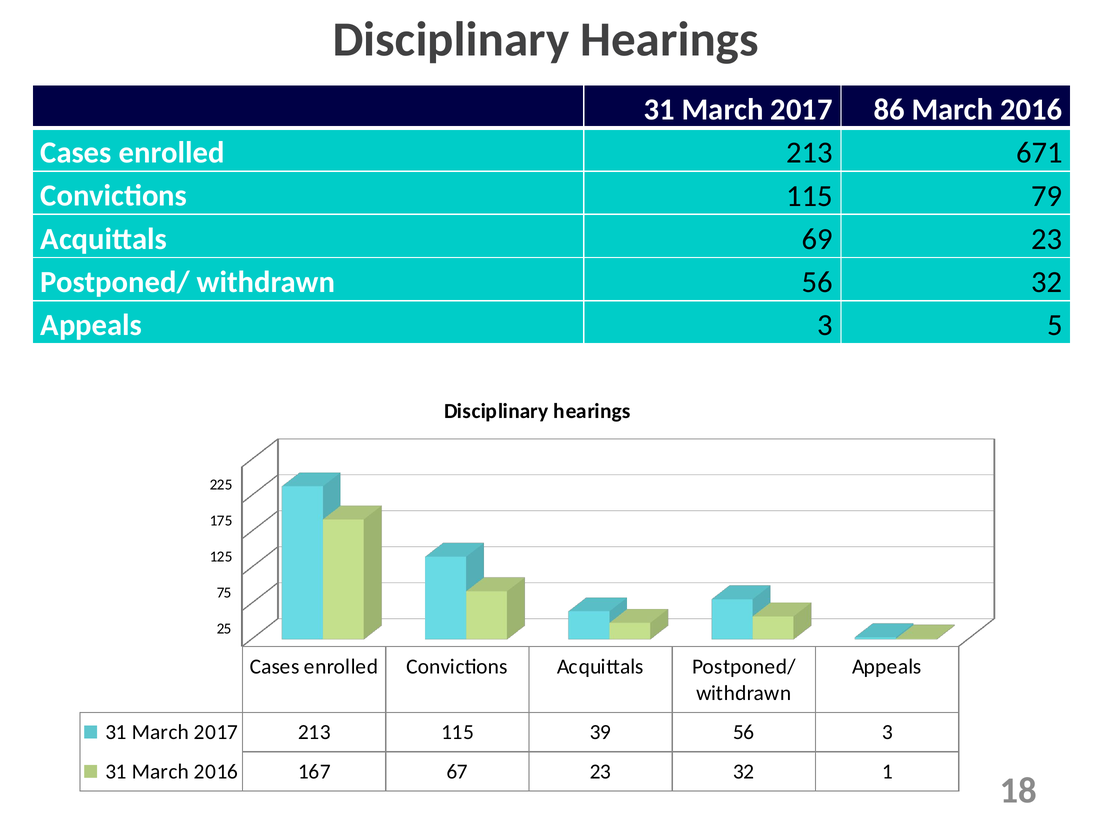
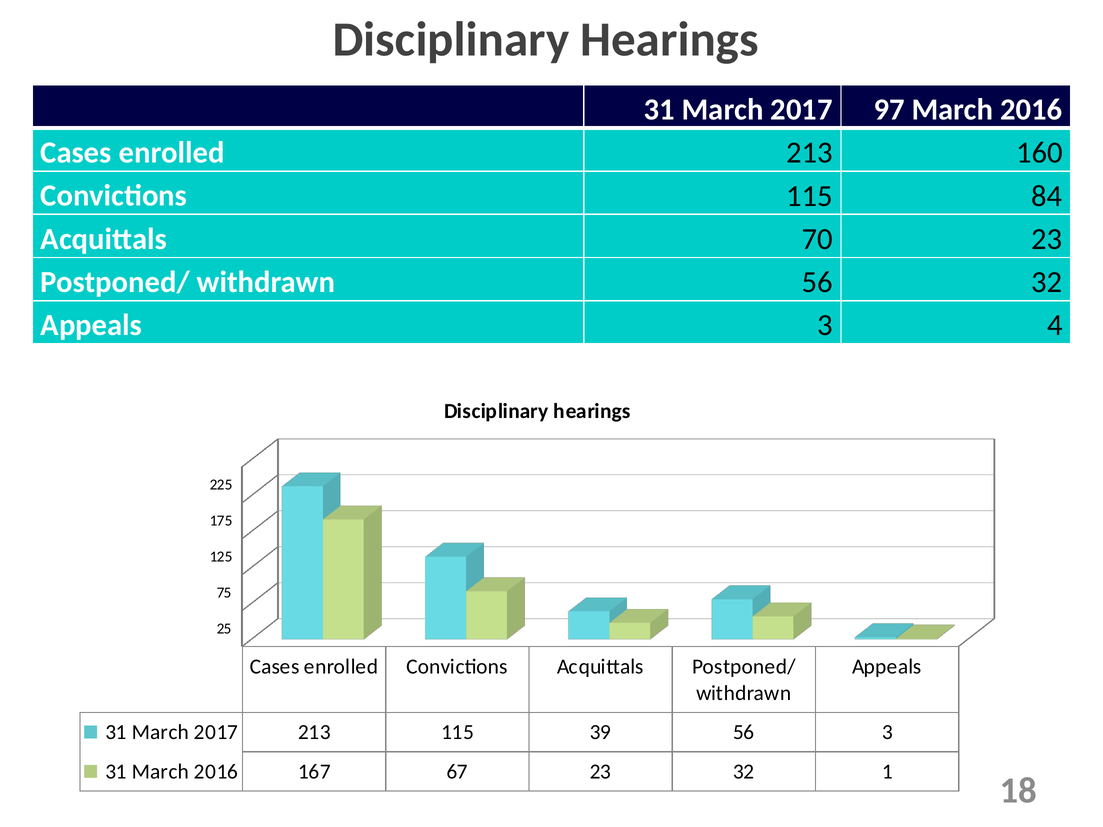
86: 86 -> 97
671: 671 -> 160
79: 79 -> 84
69: 69 -> 70
5: 5 -> 4
